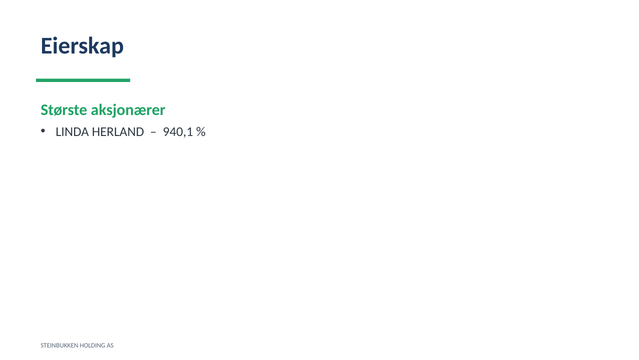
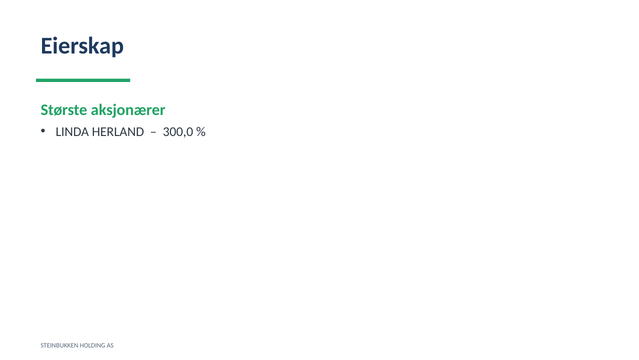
940,1: 940,1 -> 300,0
